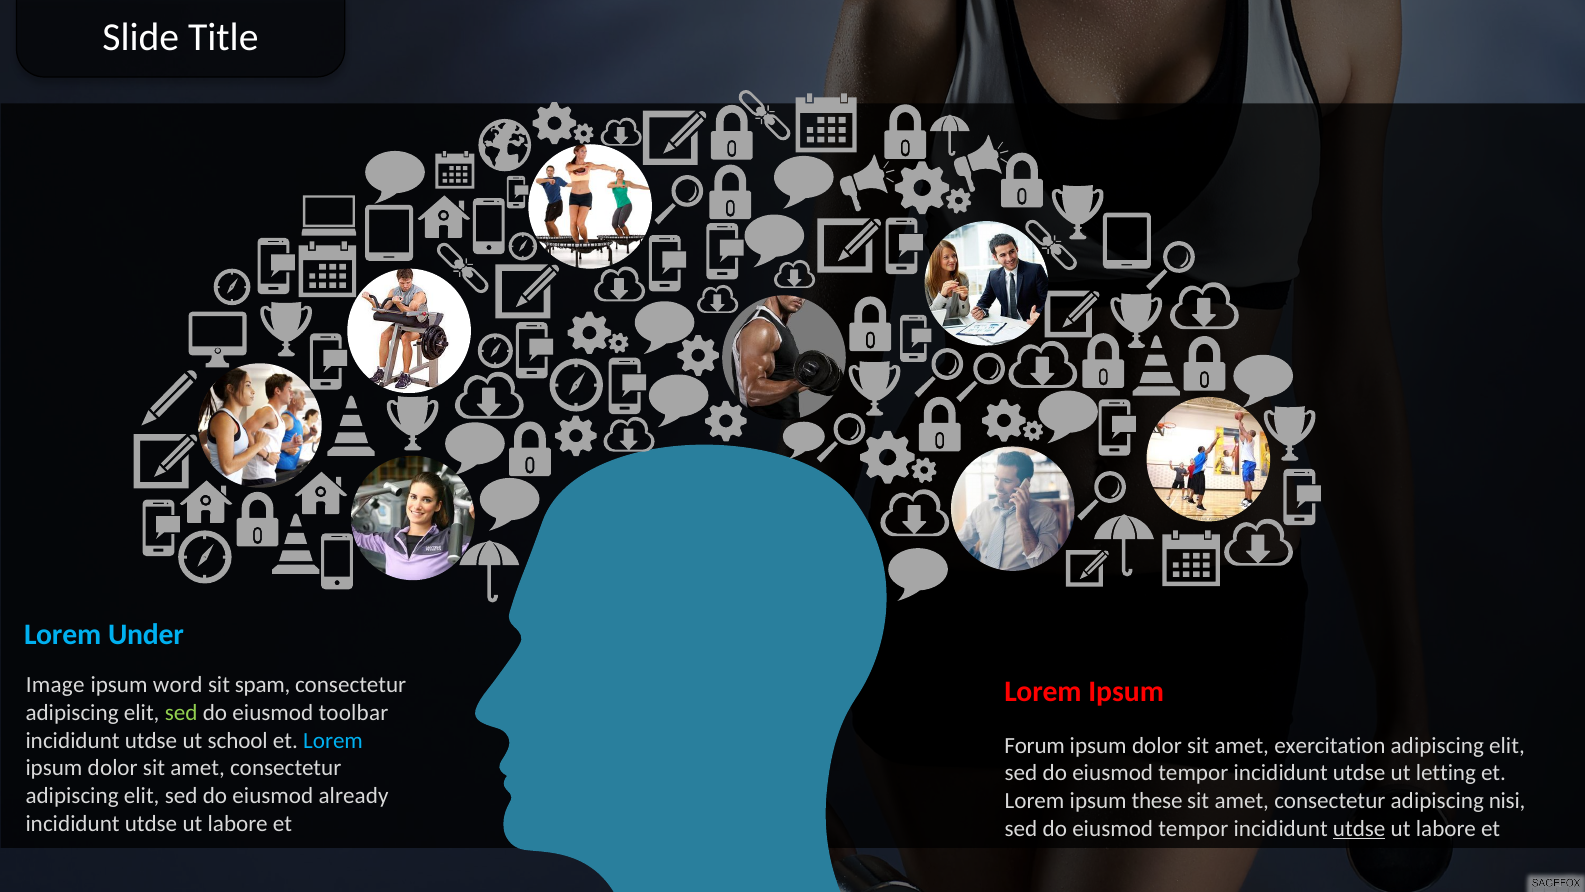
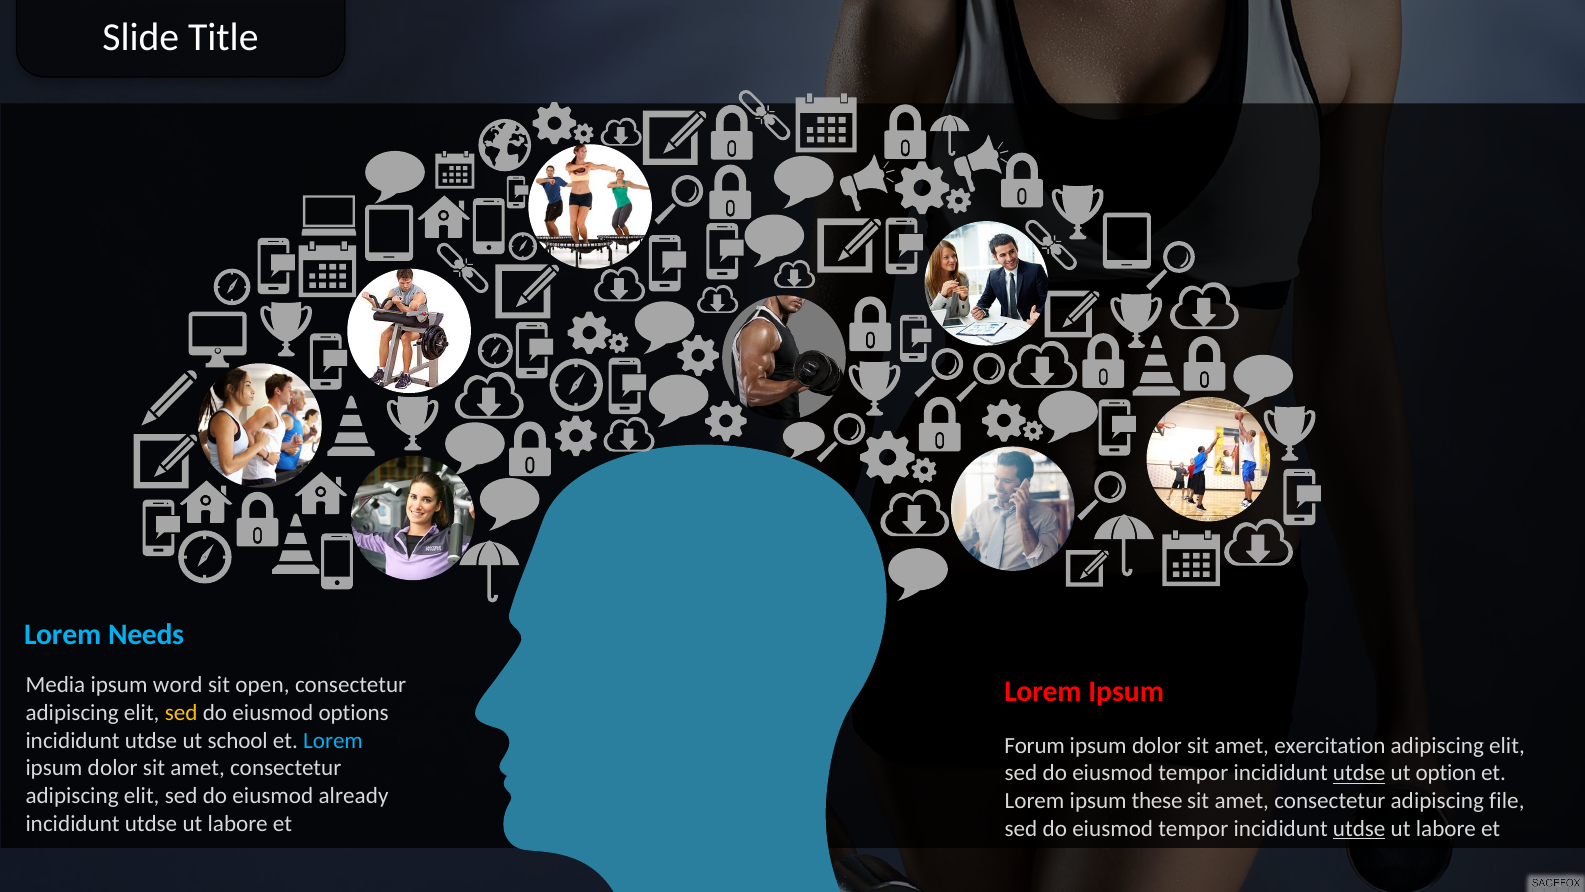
Under: Under -> Needs
Image: Image -> Media
spam: spam -> open
sed at (181, 712) colour: light green -> yellow
toolbar: toolbar -> options
utdse at (1359, 773) underline: none -> present
letting: letting -> option
nisi: nisi -> file
